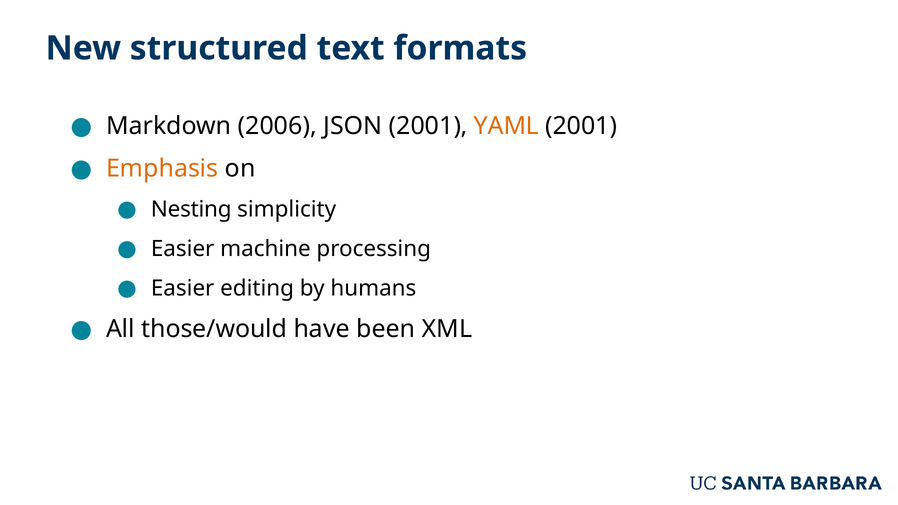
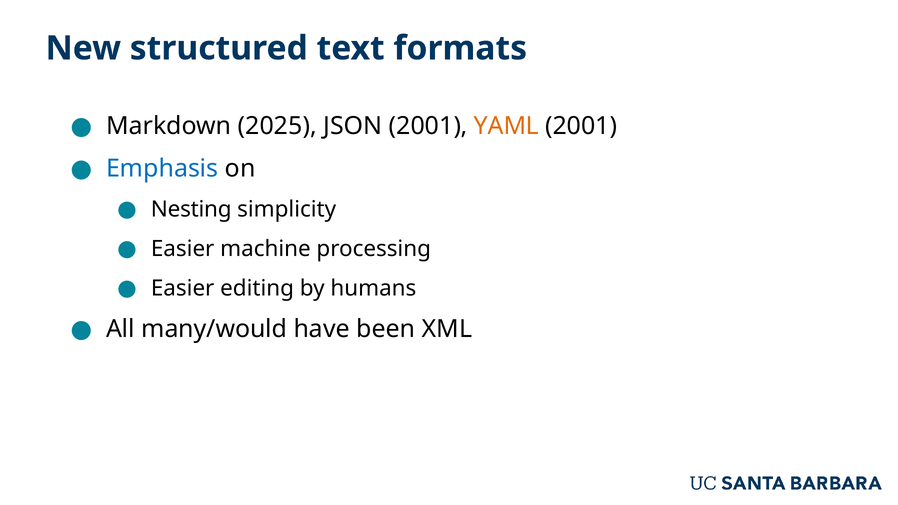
2006: 2006 -> 2025
Emphasis colour: orange -> blue
those/would: those/would -> many/would
